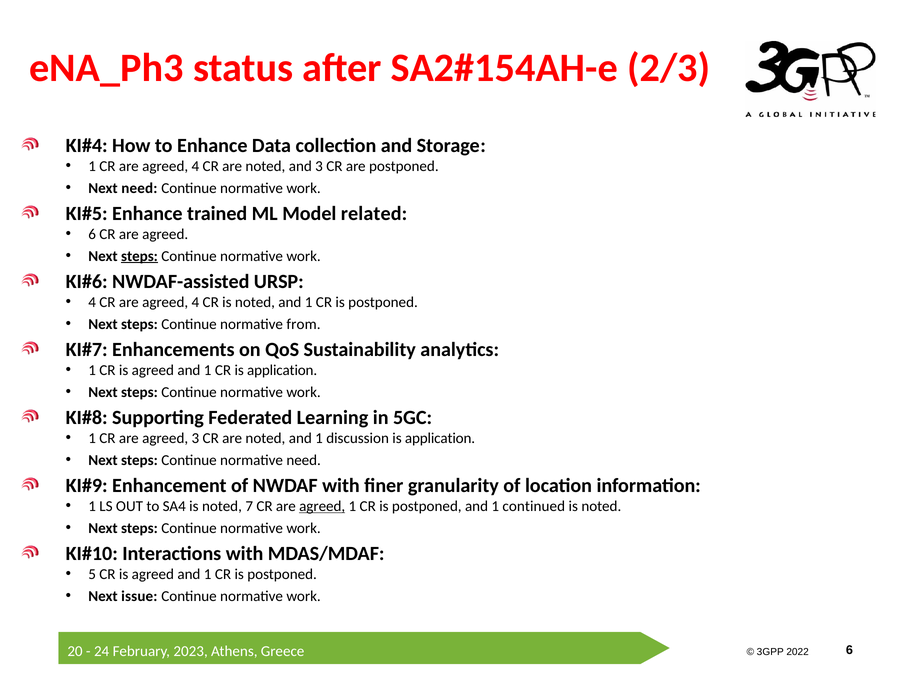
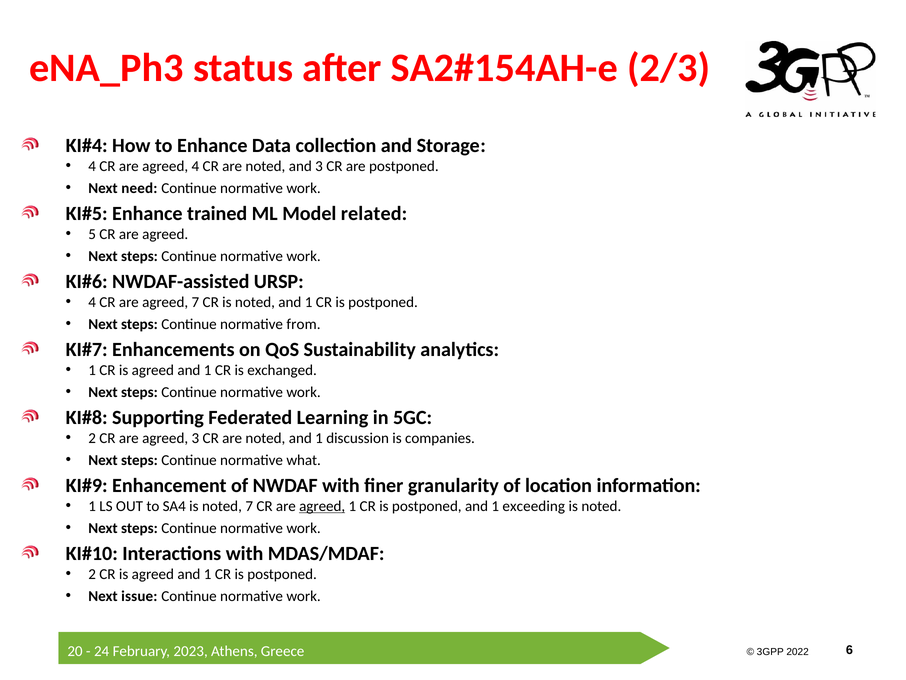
1 at (92, 166): 1 -> 4
6 at (92, 234): 6 -> 5
steps at (139, 256) underline: present -> none
4 at (195, 302): 4 -> 7
CR is application: application -> exchanged
1 at (92, 438): 1 -> 2
discussion is application: application -> companies
normative need: need -> what
continued: continued -> exceeding
5 at (92, 574): 5 -> 2
